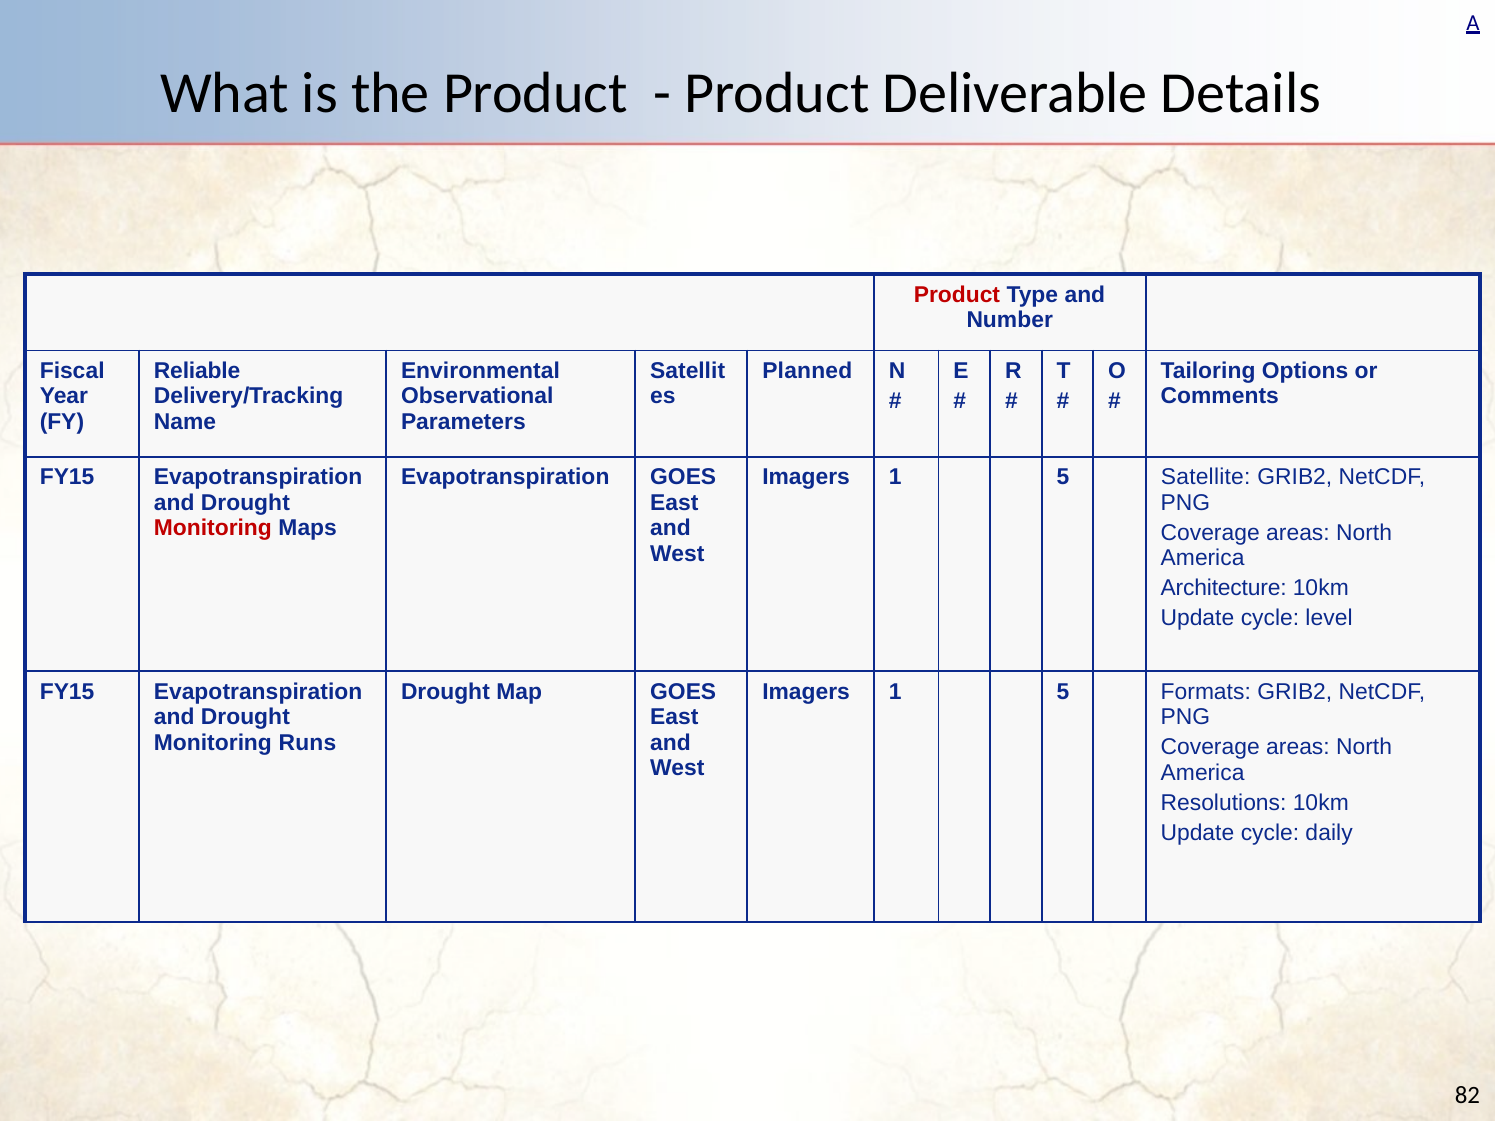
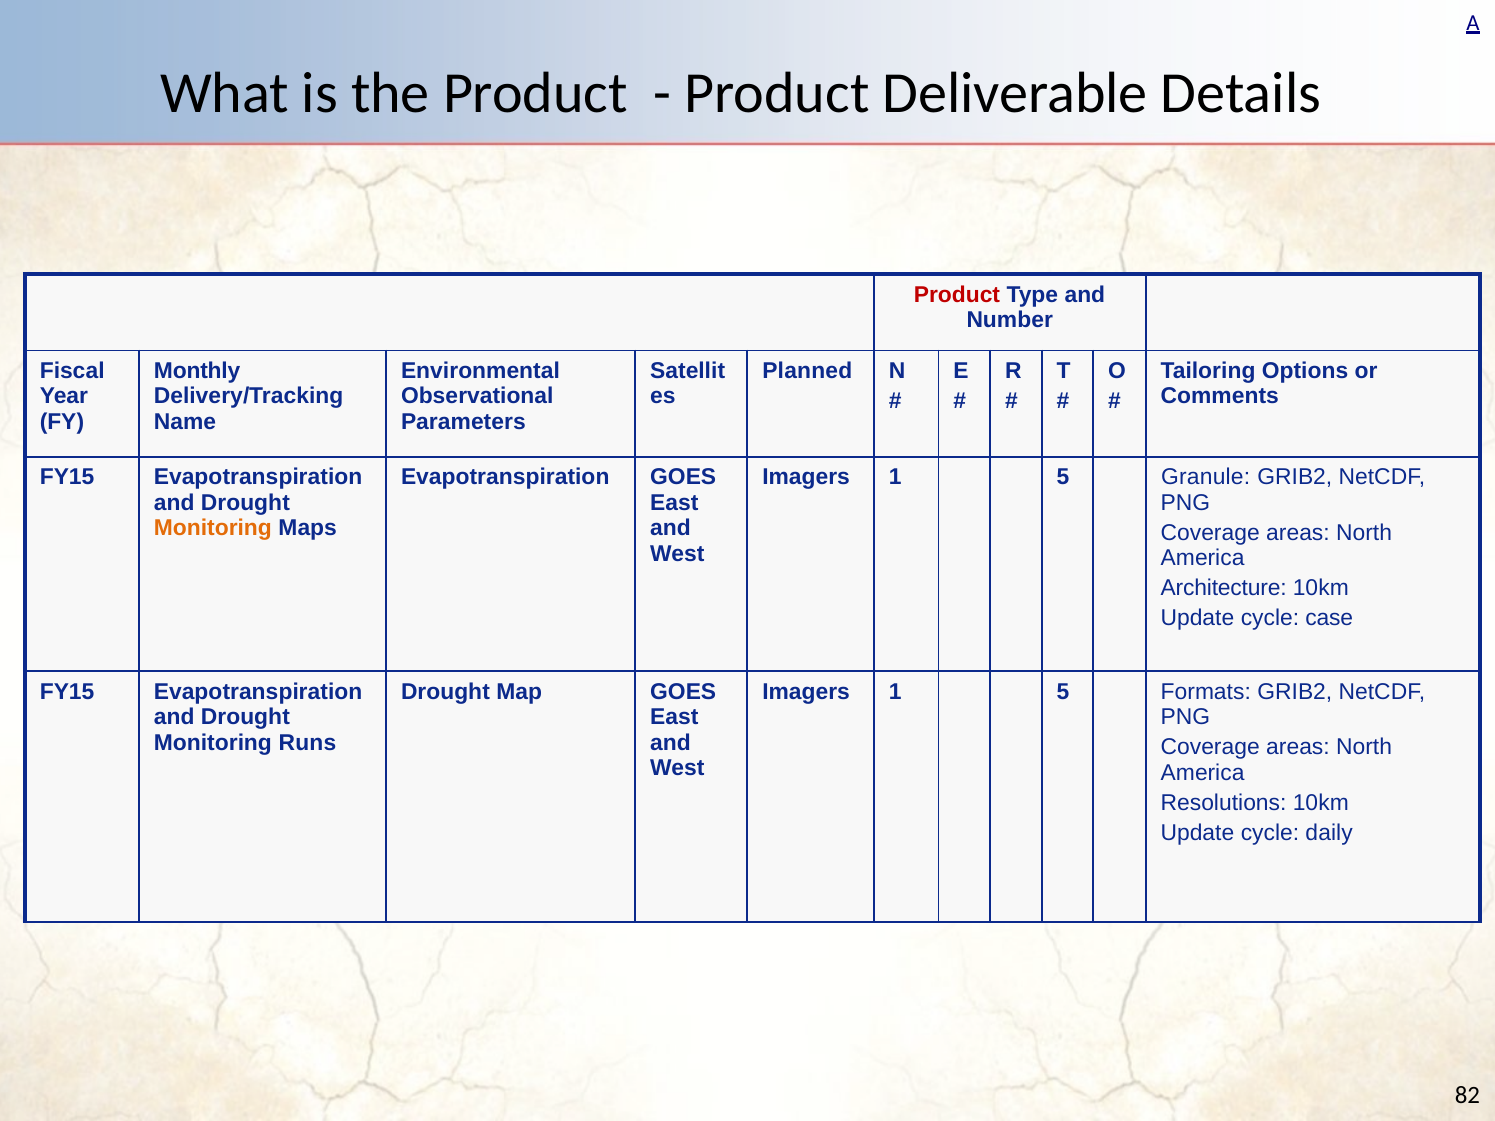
Reliable: Reliable -> Monthly
Satellite: Satellite -> Granule
Monitoring at (213, 528) colour: red -> orange
level: level -> case
